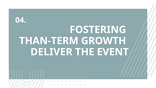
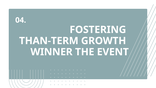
DELIVER: DELIVER -> WINNER
